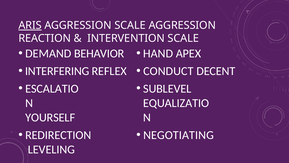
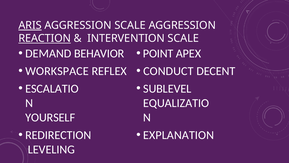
REACTION underline: none -> present
HAND: HAND -> POINT
INTERFERING: INTERFERING -> WORKSPACE
NEGOTIATING: NEGOTIATING -> EXPLANATION
